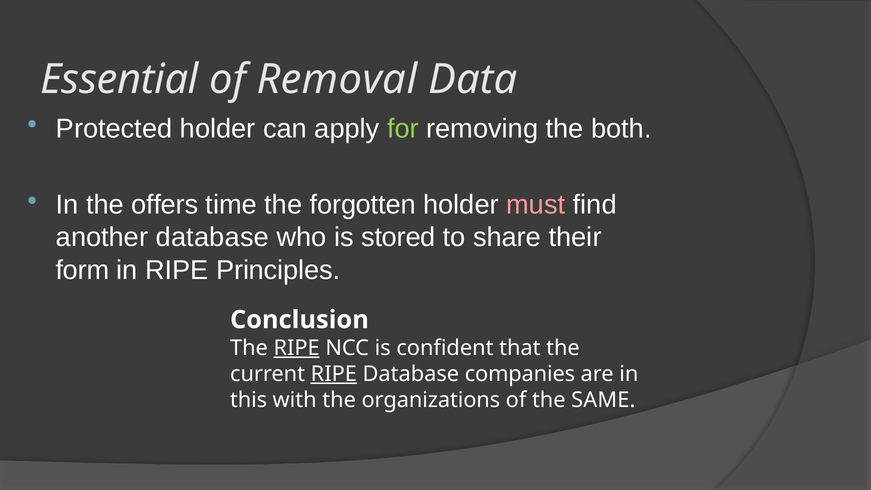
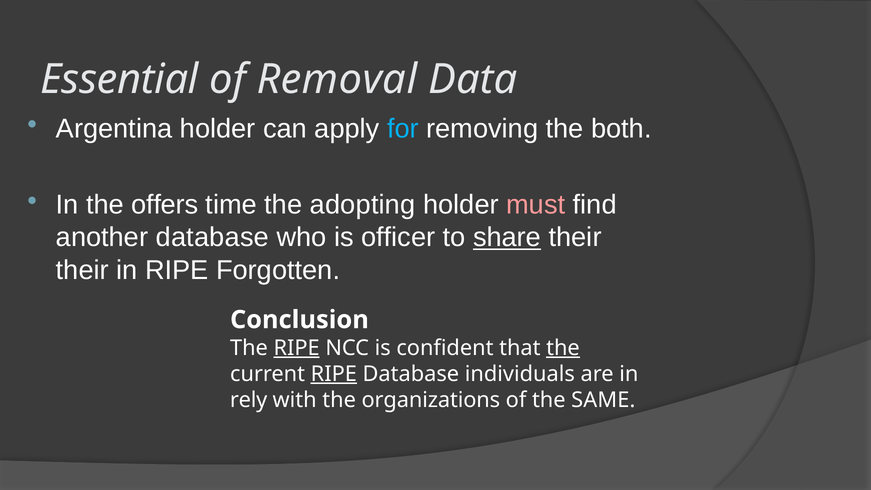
Protected: Protected -> Argentina
for colour: light green -> light blue
forgotten: forgotten -> adopting
stored: stored -> officer
share underline: none -> present
form at (82, 270): form -> their
Principles: Principles -> Forgotten
the at (563, 348) underline: none -> present
companies: companies -> individuals
this: this -> rely
